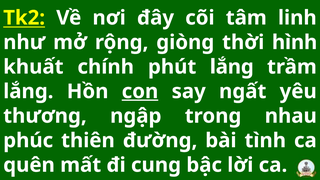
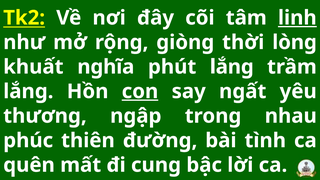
linh underline: none -> present
hình: hình -> lòng
chính: chính -> nghĩa
